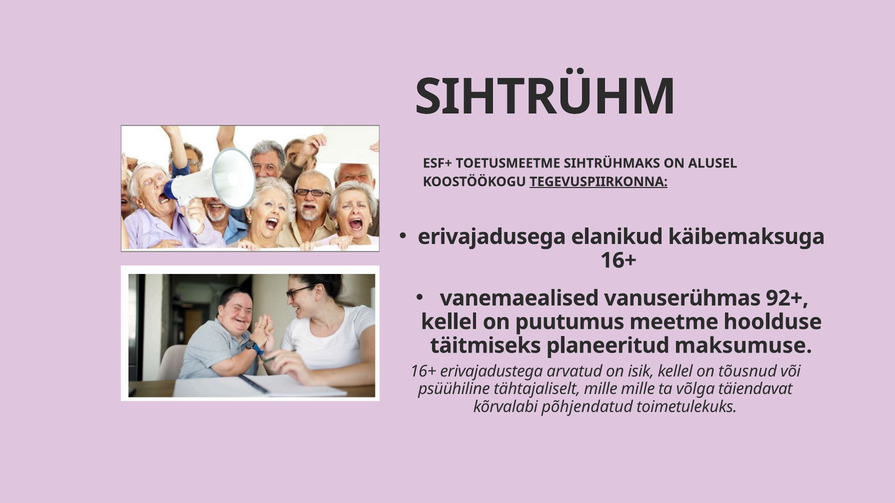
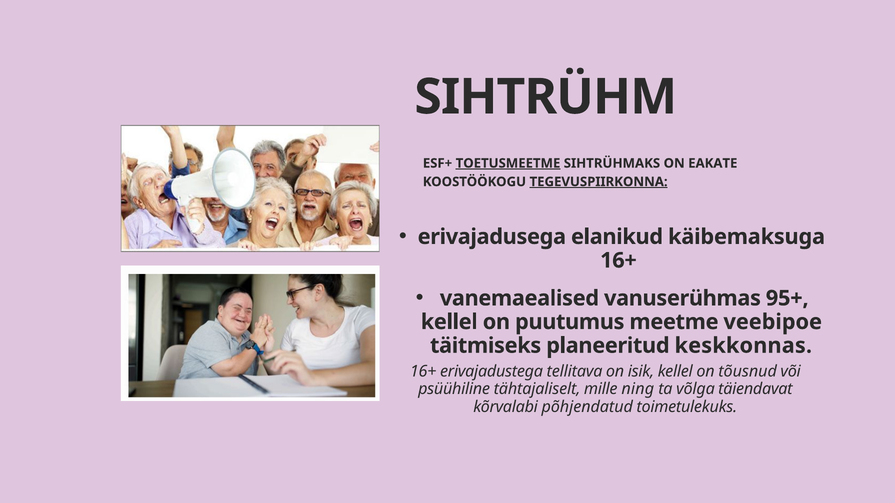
TOETUSMEETME underline: none -> present
ALUSEL: ALUSEL -> EAKATE
92+: 92+ -> 95+
hoolduse: hoolduse -> veebipoe
maksumuse: maksumuse -> keskkonnas
arvatud: arvatud -> tellitava
mille mille: mille -> ning
